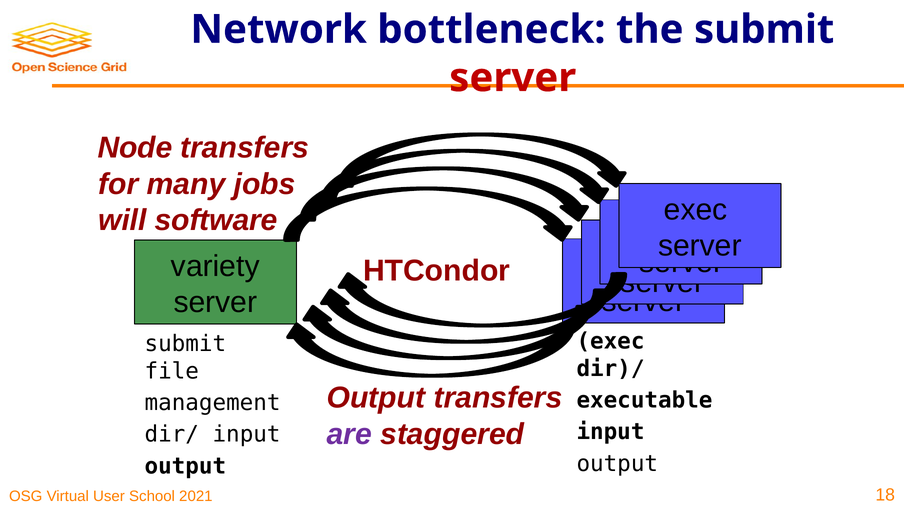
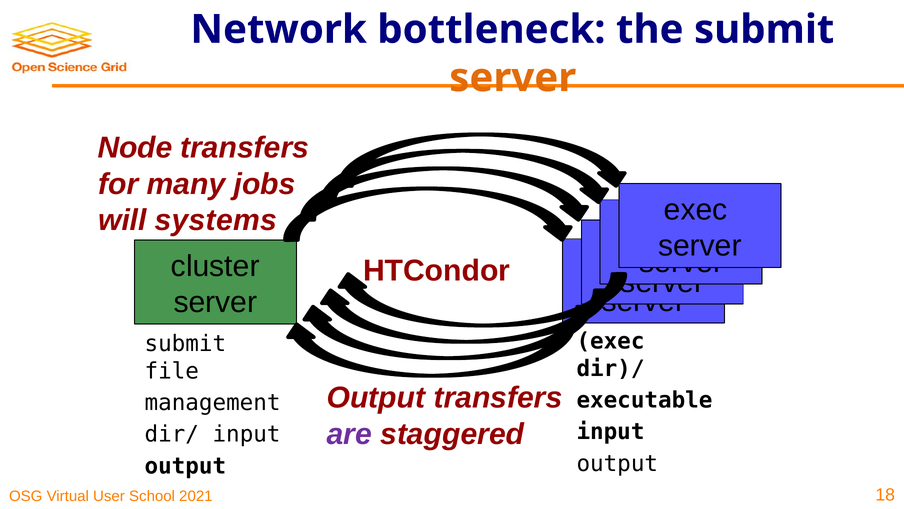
server at (513, 78) colour: red -> orange
software: software -> systems
variety: variety -> cluster
